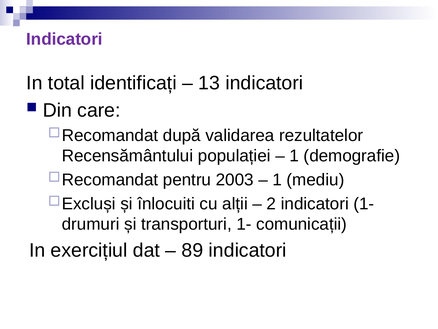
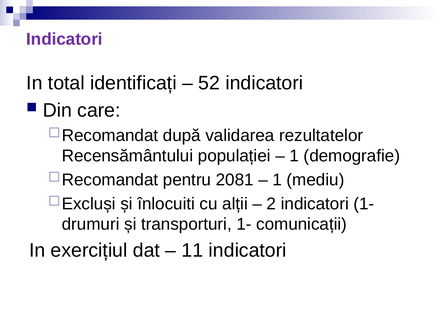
13: 13 -> 52
2003: 2003 -> 2081
89: 89 -> 11
